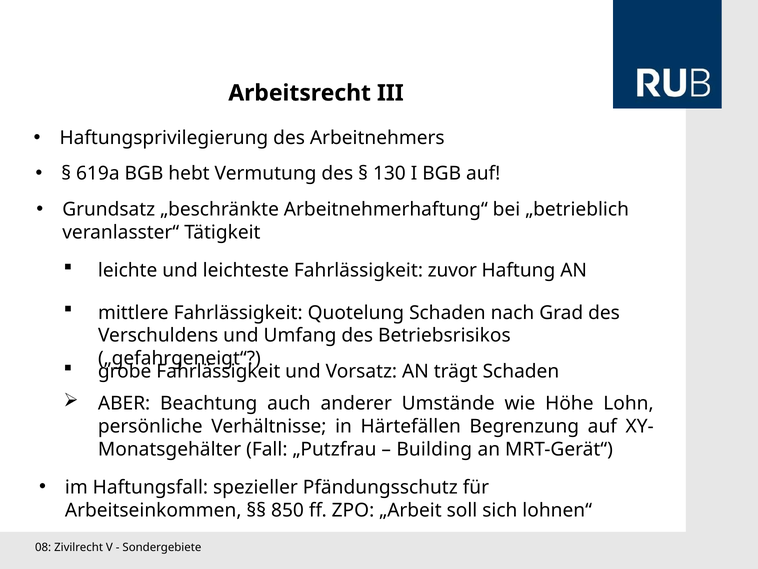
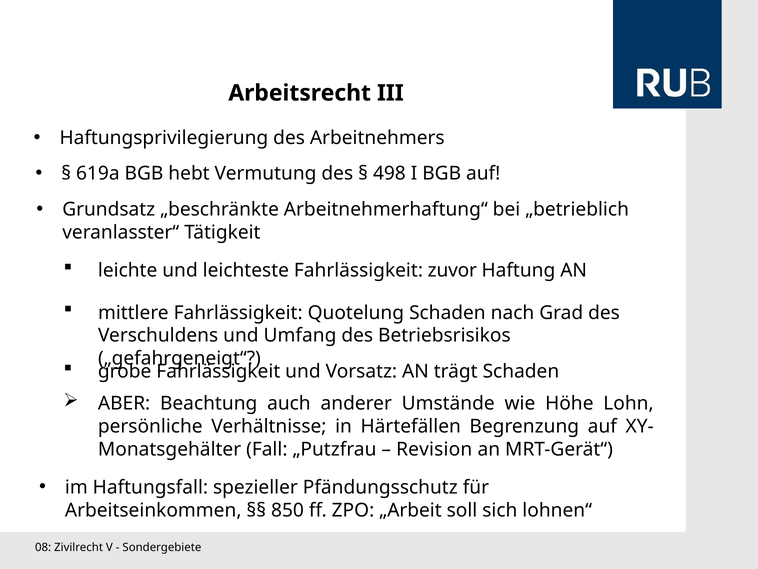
130: 130 -> 498
Building: Building -> Revision
